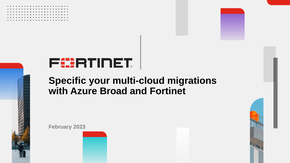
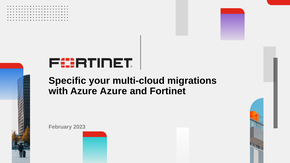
Azure Broad: Broad -> Azure
